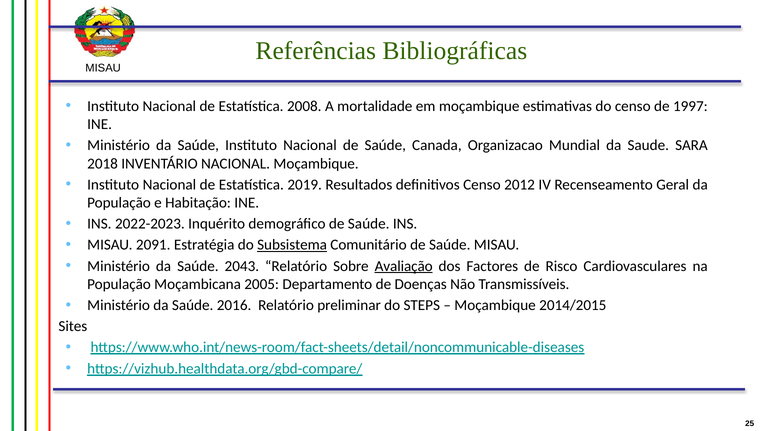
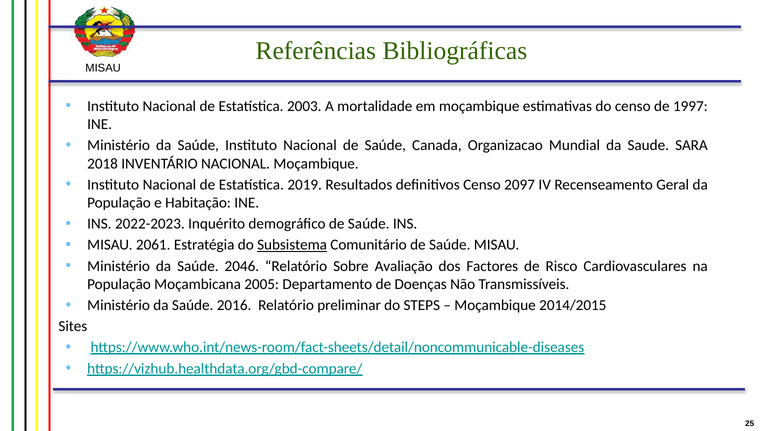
2008: 2008 -> 2003
2012: 2012 -> 2097
2091: 2091 -> 2061
2043: 2043 -> 2046
Avaliação underline: present -> none
